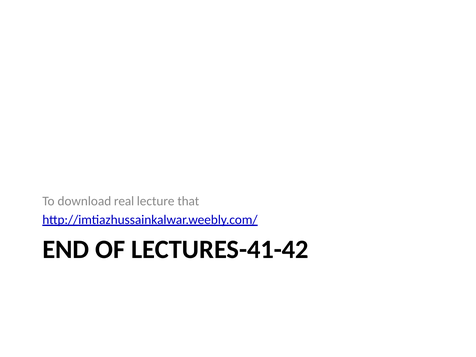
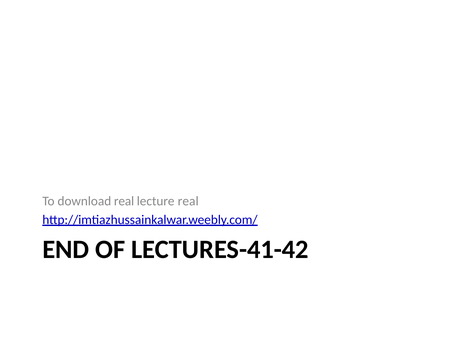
lecture that: that -> real
